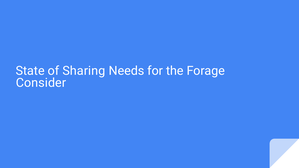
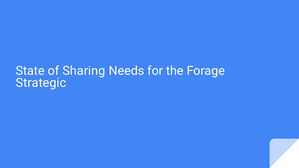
Consider: Consider -> Strategic
